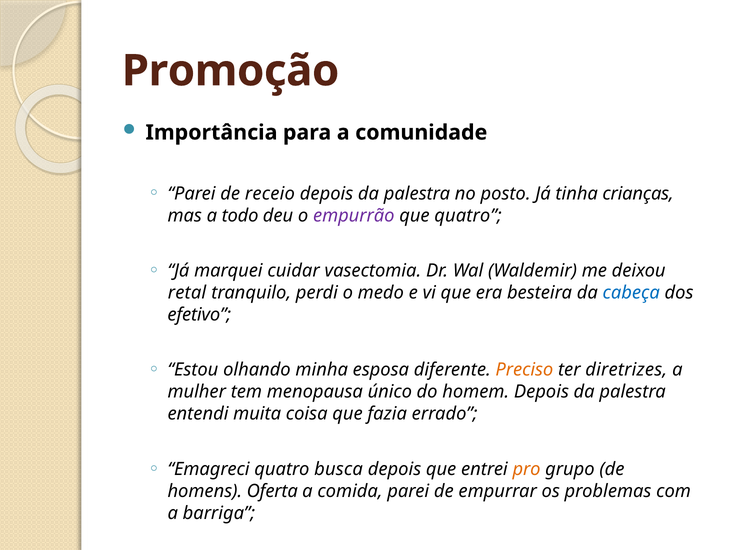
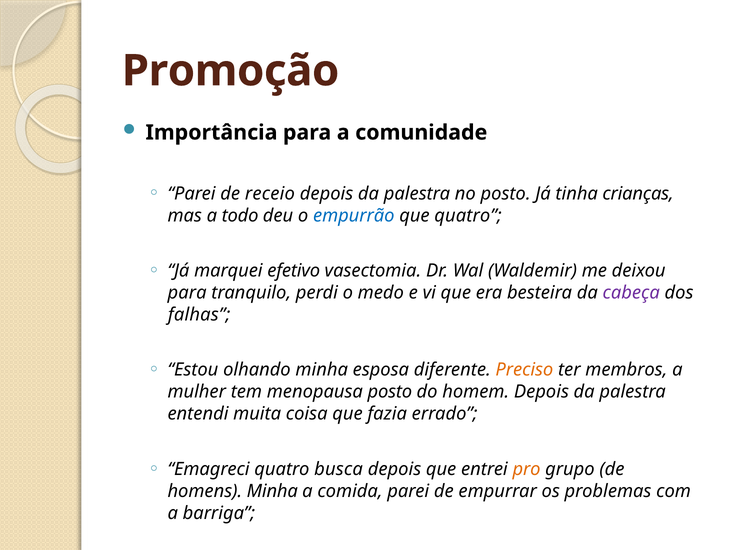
empurrão colour: purple -> blue
cuidar: cuidar -> efetivo
retal at (187, 293): retal -> para
cabeça colour: blue -> purple
efetivo: efetivo -> falhas
diretrizes: diretrizes -> membros
menopausa único: único -> posto
homens Oferta: Oferta -> Minha
